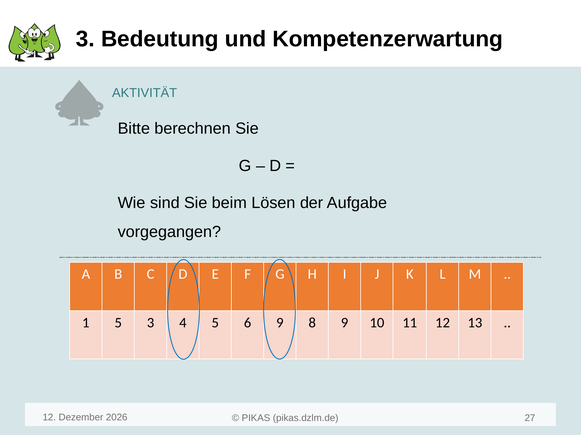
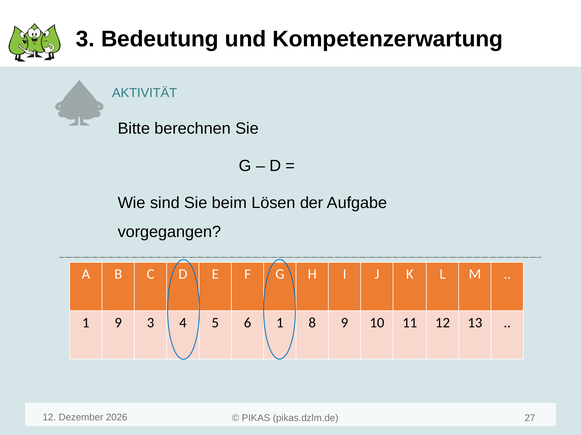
1 5: 5 -> 9
6 9: 9 -> 1
